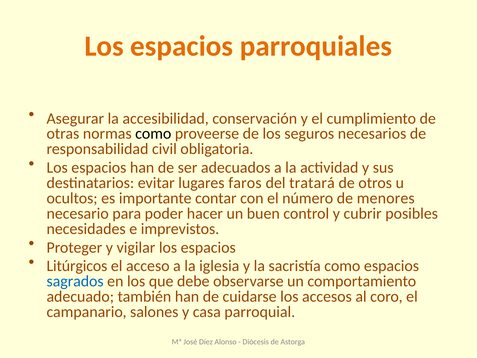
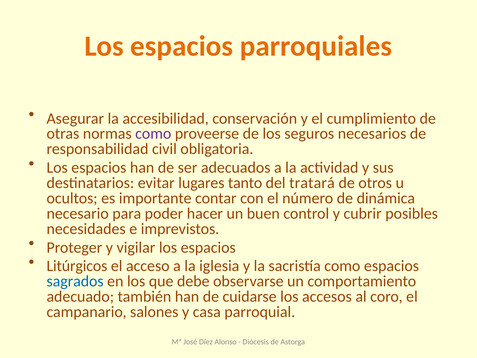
como at (153, 134) colour: black -> purple
faros: faros -> tanto
menores: menores -> dinámica
